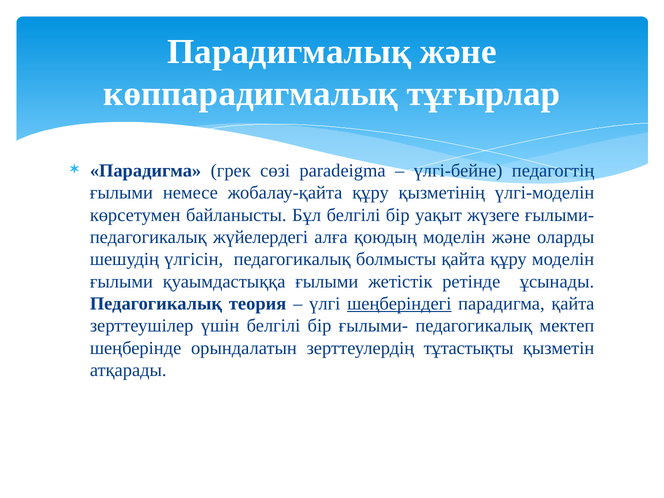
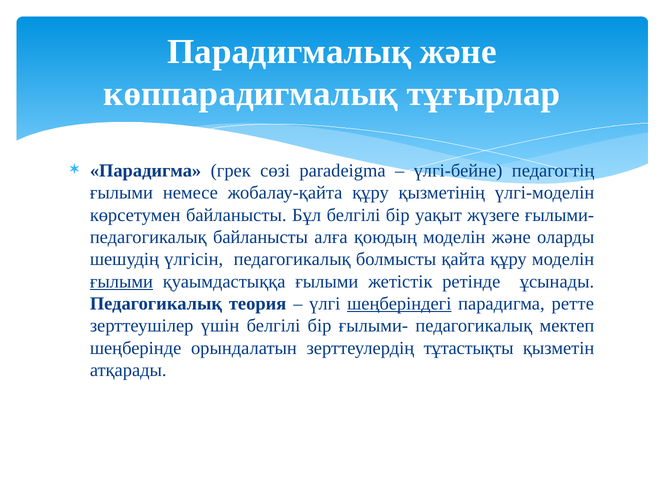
педагогикалық жүйелердегі: жүйелердегі -> байланысты
ғылыми at (121, 281) underline: none -> present
парадигма қайта: қайта -> ретте
